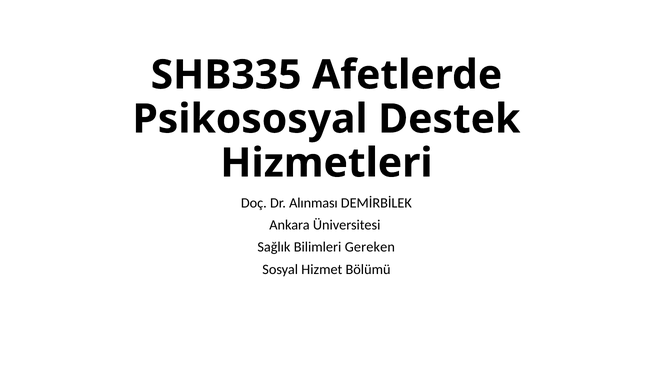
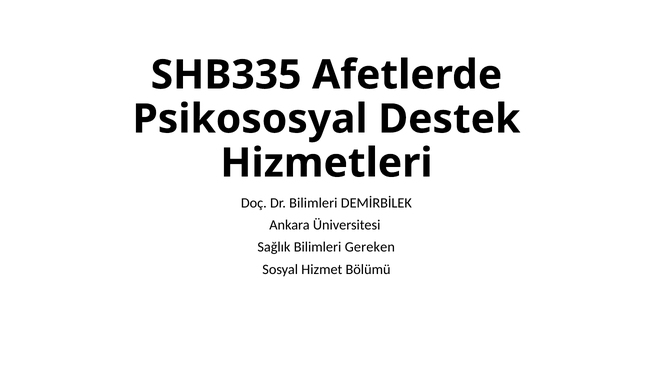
Dr Alınması: Alınması -> Bilimleri
